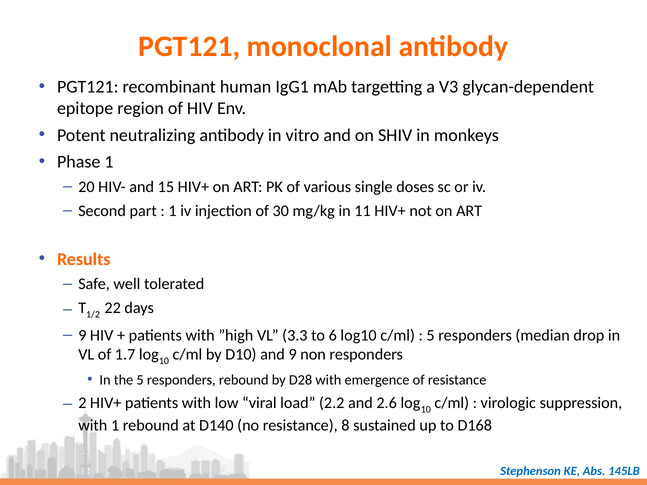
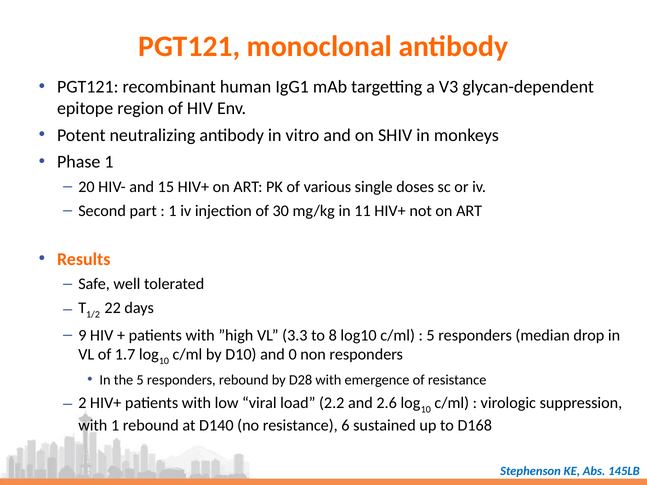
6: 6 -> 8
and 9: 9 -> 0
8: 8 -> 6
